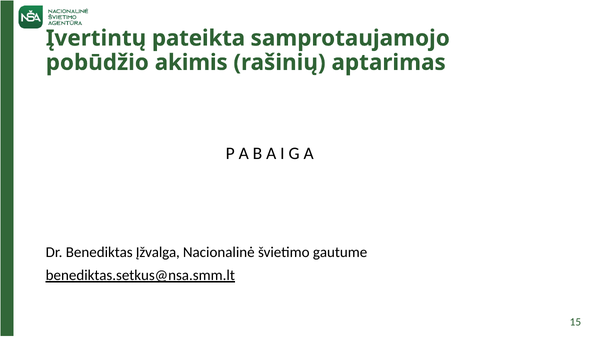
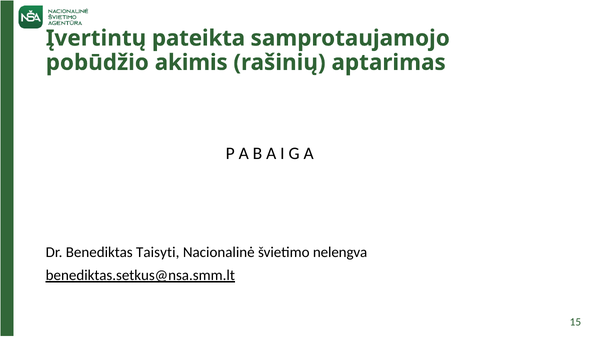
Įžvalga: Įžvalga -> Taisyti
gautume: gautume -> nelengva
